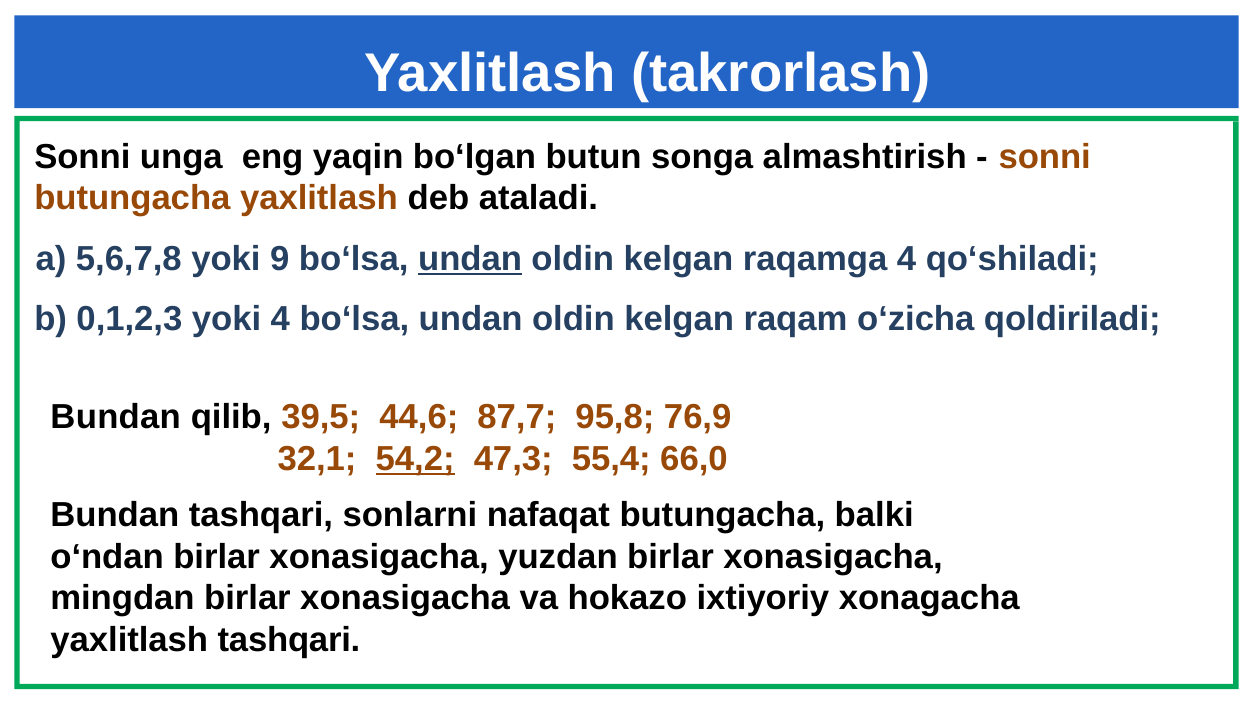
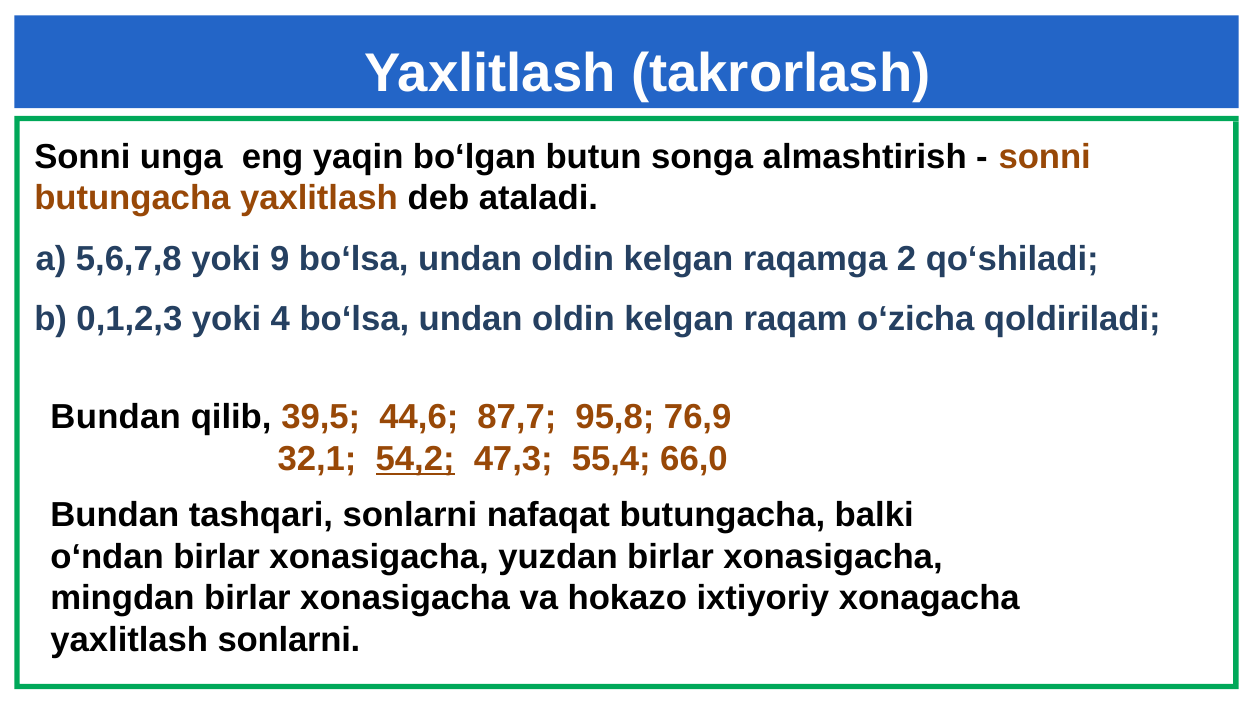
undan at (470, 259) underline: present -> none
raqamga 4: 4 -> 2
yaxlitlash tashqari: tashqari -> sonlarni
